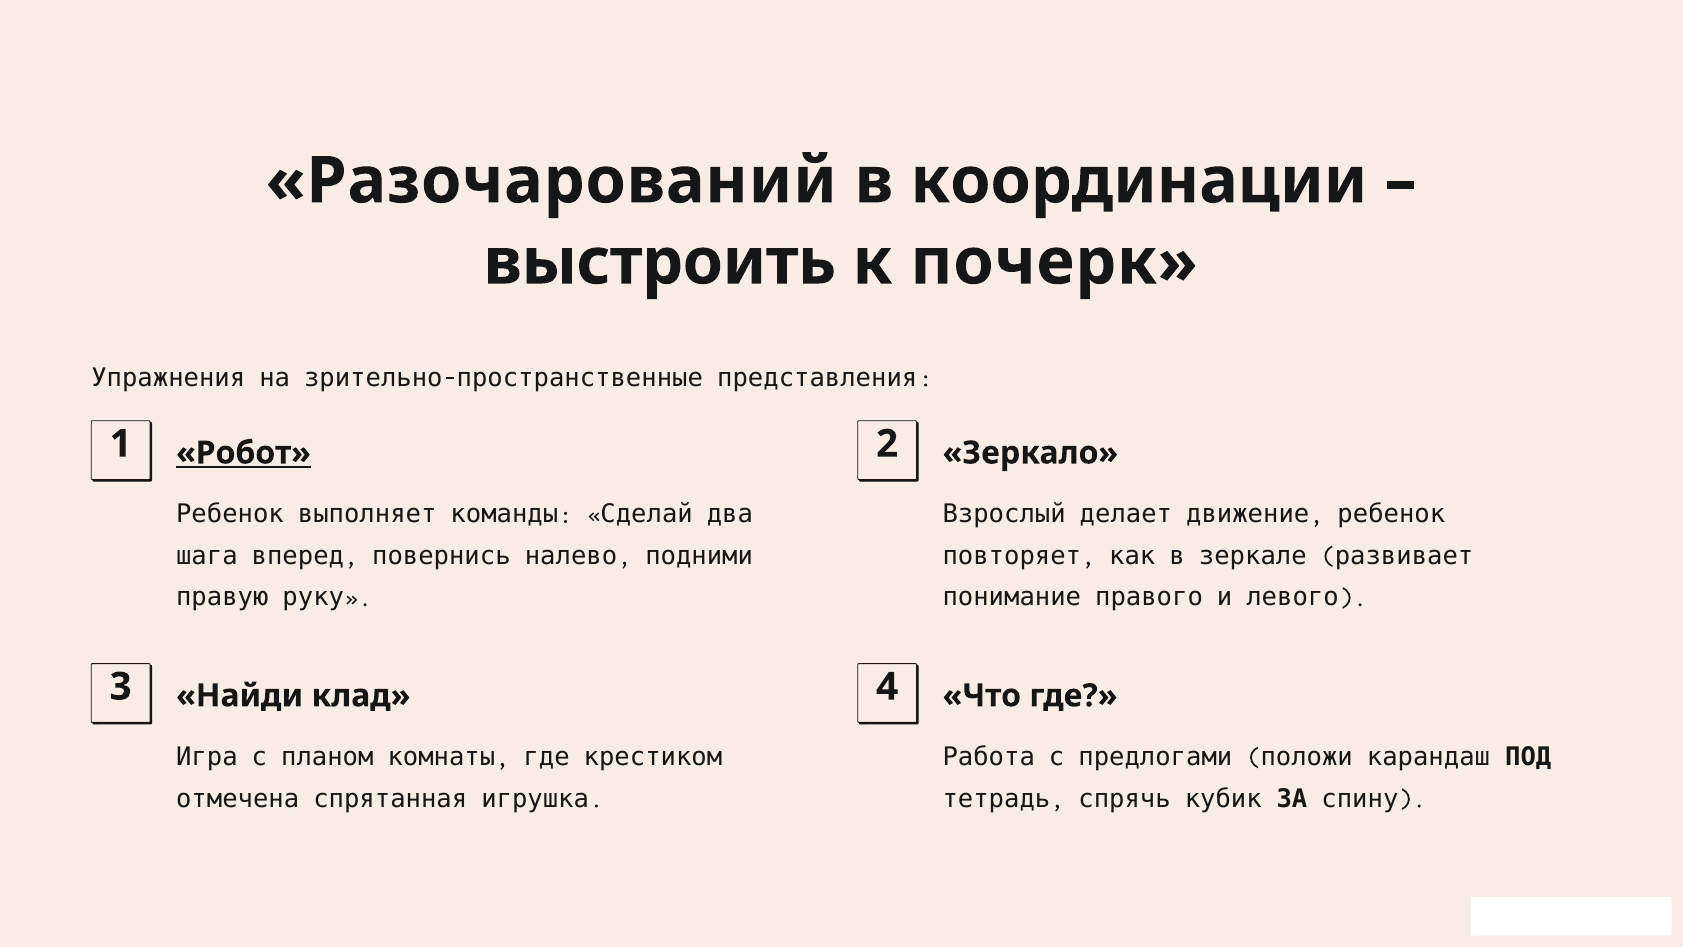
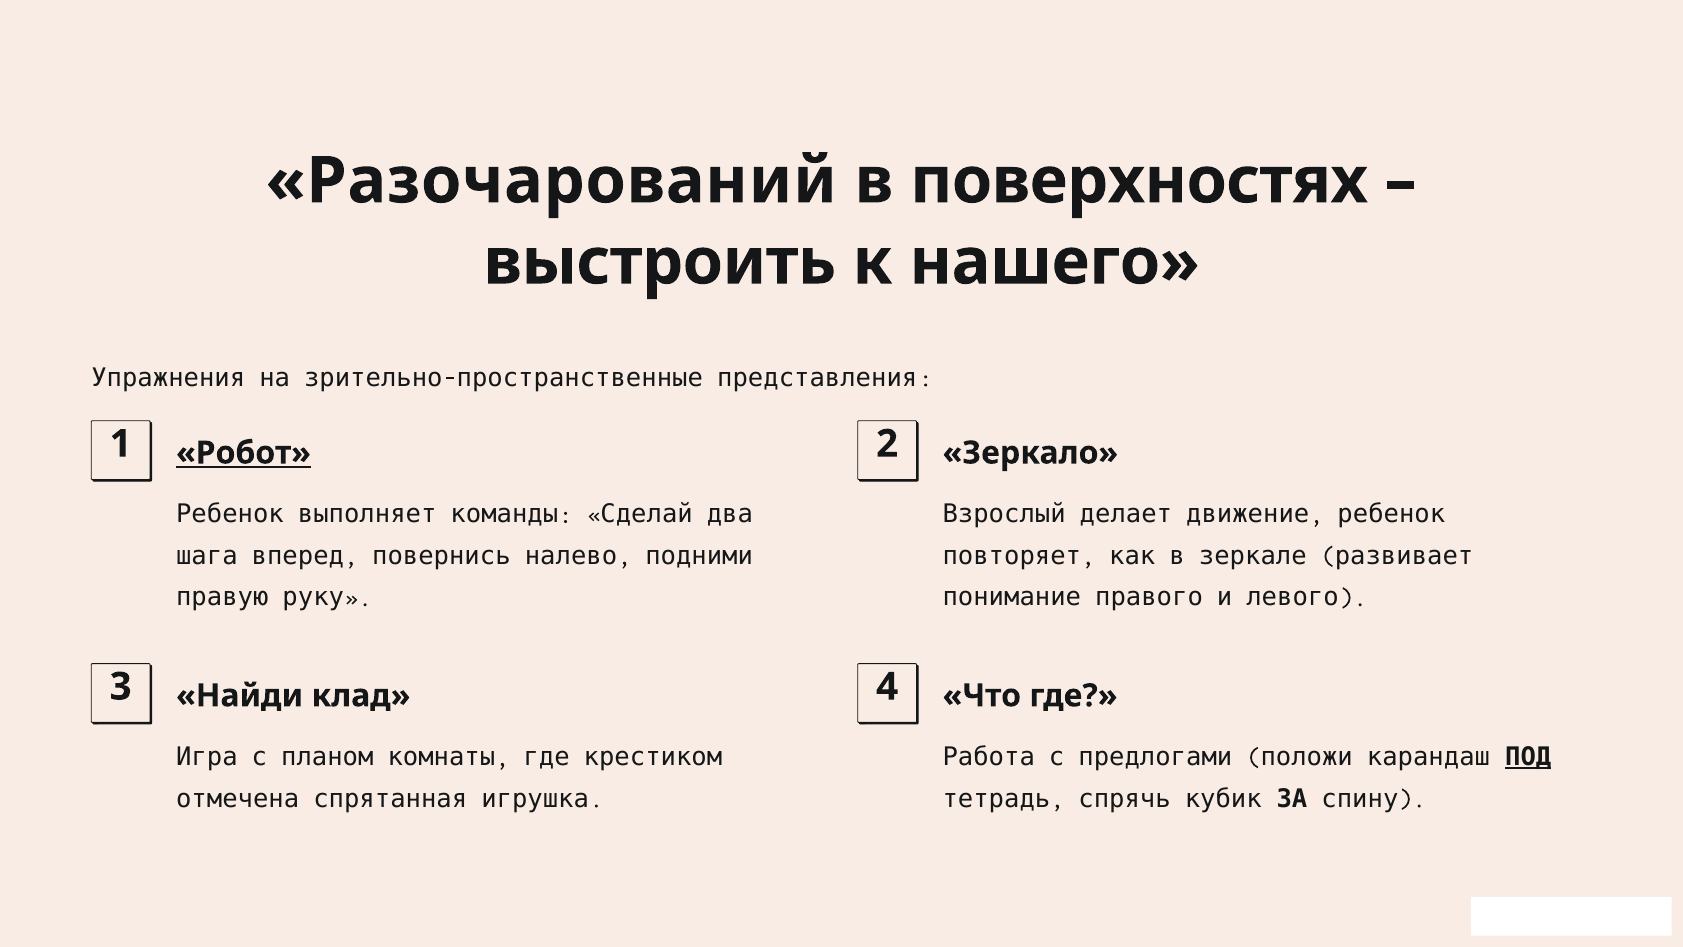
координации: координации -> поверхностях
почерк: почерк -> нашего
ПОД underline: none -> present
